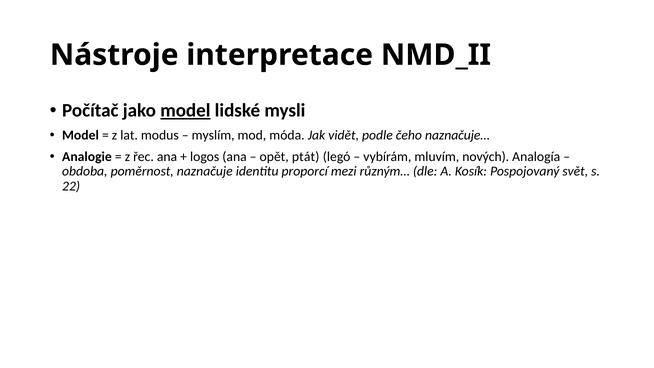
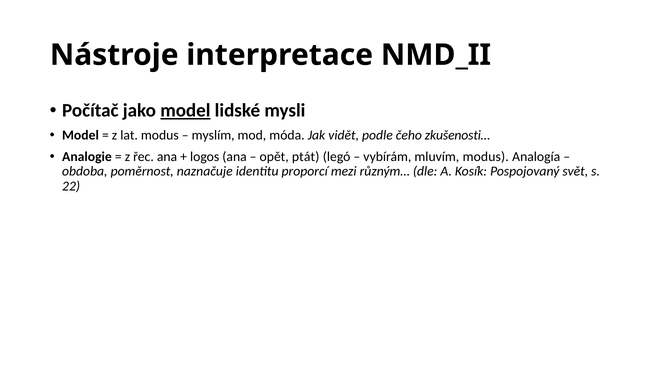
naznačuje…: naznačuje… -> zkušenosti…
mluvím nových: nových -> modus
